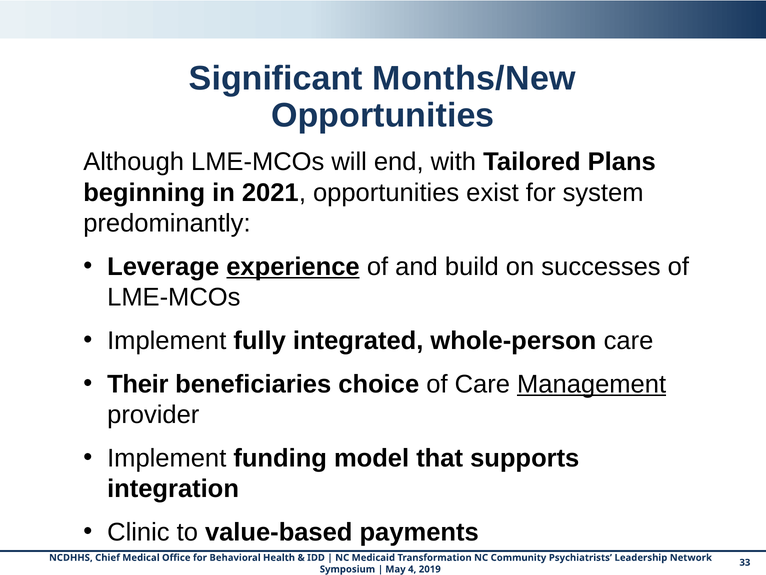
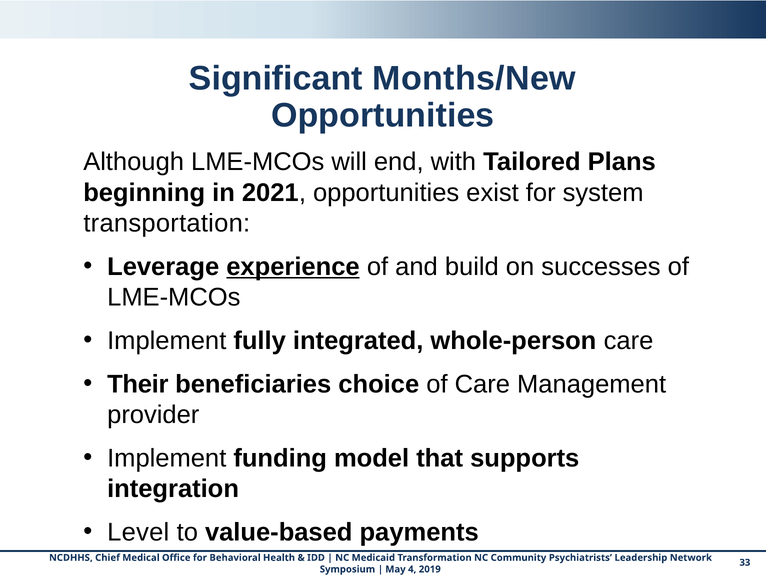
predominantly: predominantly -> transportation
Management underline: present -> none
Clinic: Clinic -> Level
